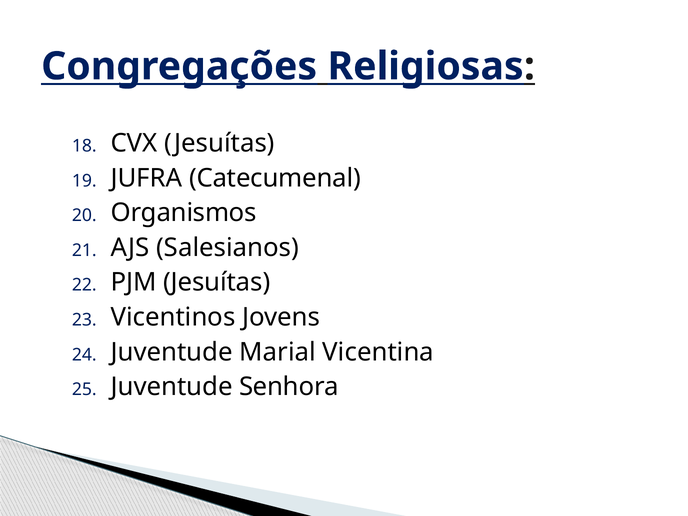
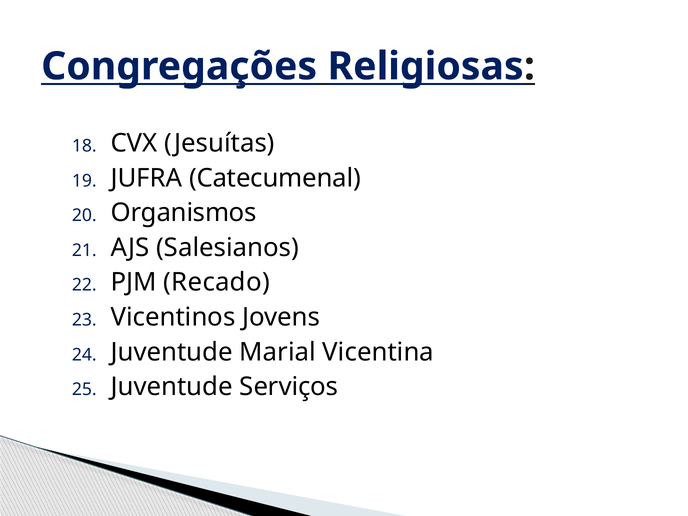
PJM Jesuítas: Jesuítas -> Recado
Senhora: Senhora -> Serviços
